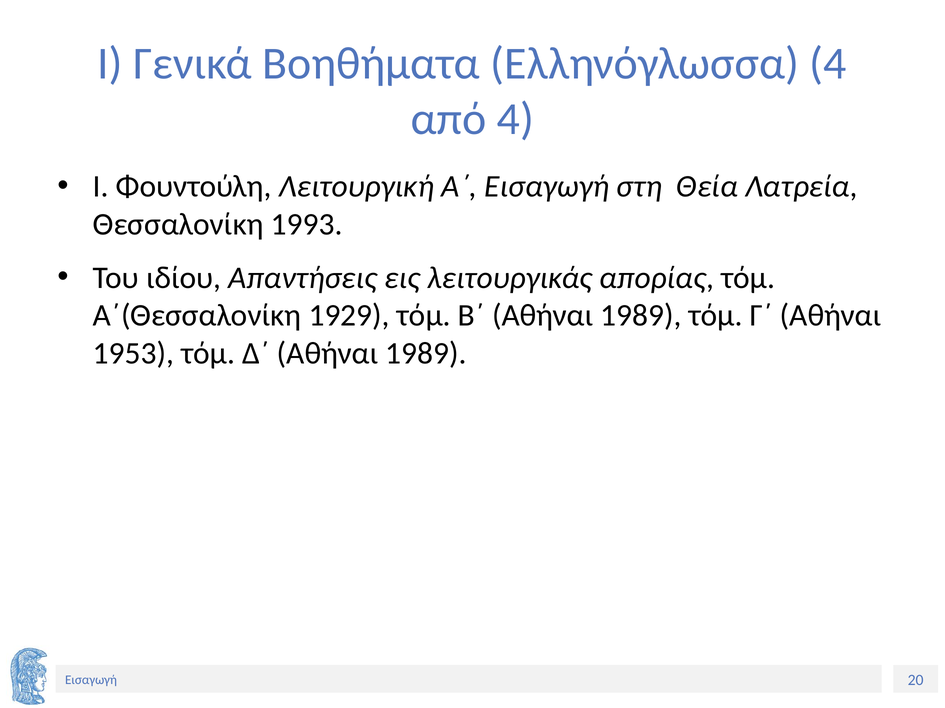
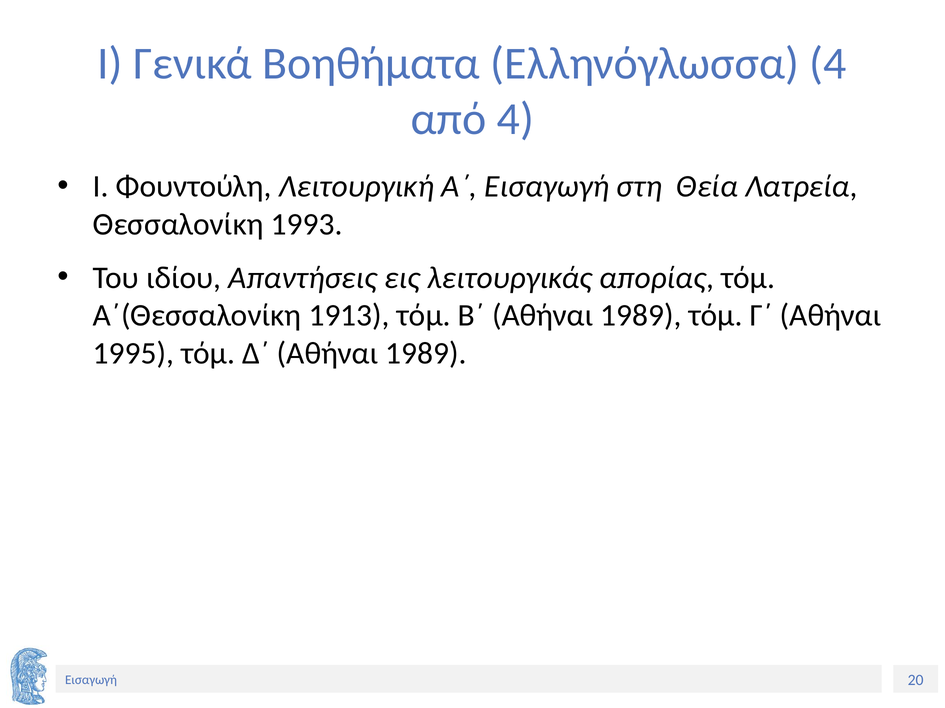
1929: 1929 -> 1913
1953: 1953 -> 1995
